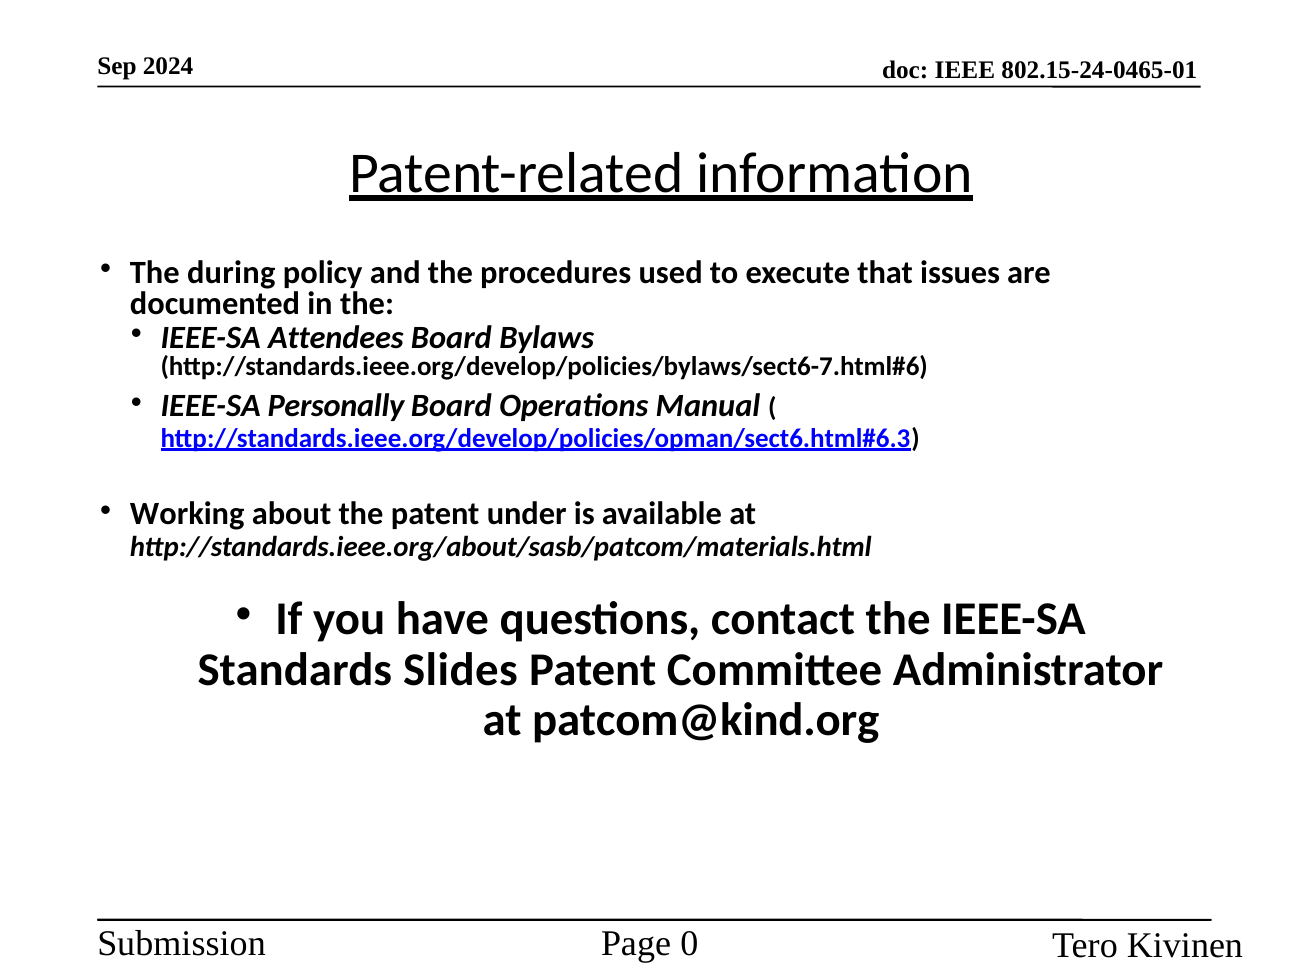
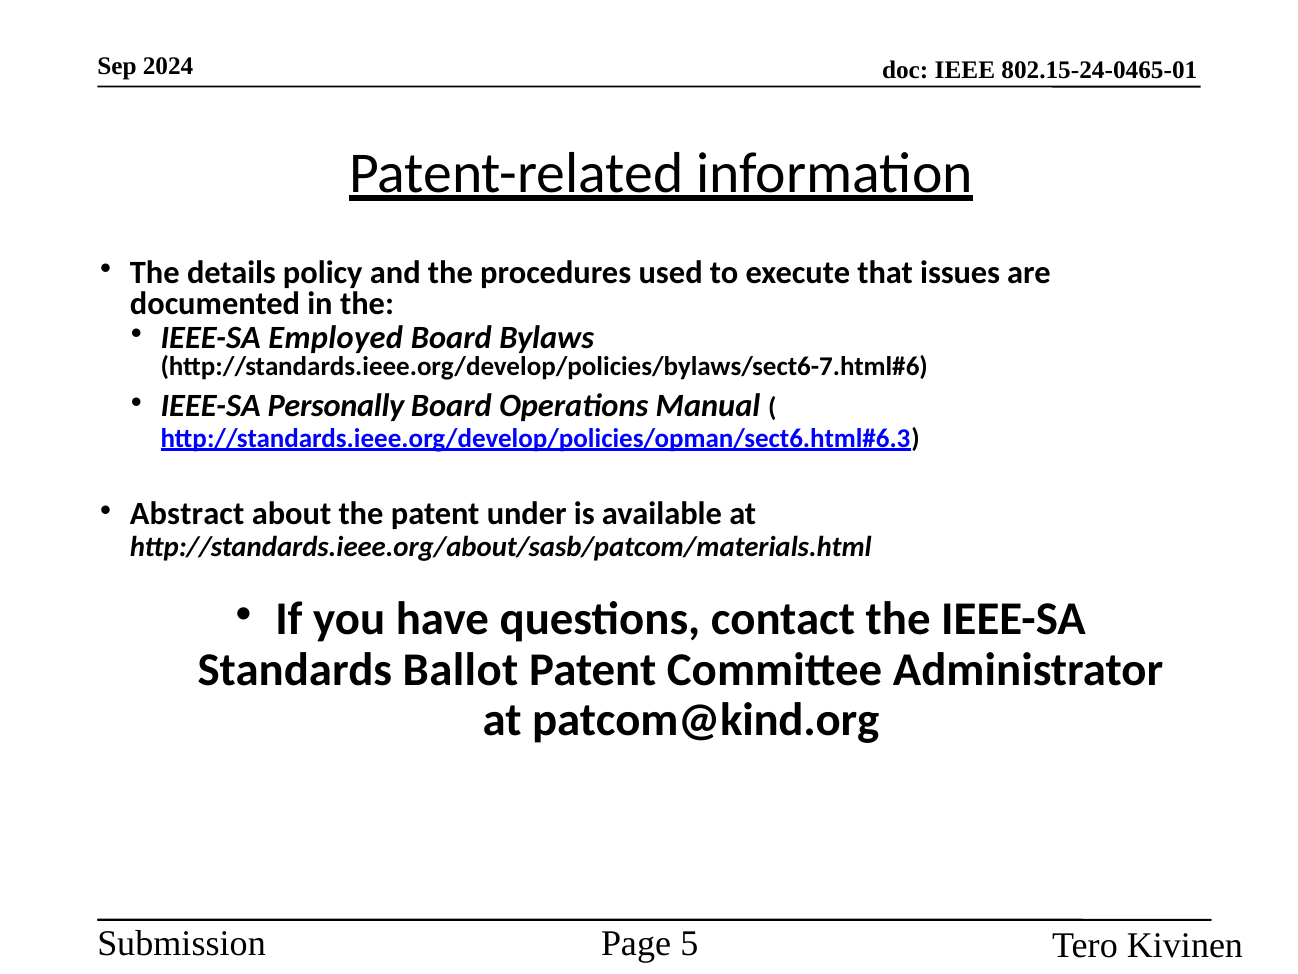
during: during -> details
Attendees: Attendees -> Employed
Working: Working -> Abstract
Slides: Slides -> Ballot
0: 0 -> 5
